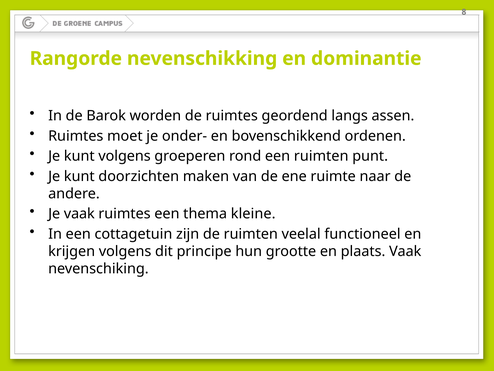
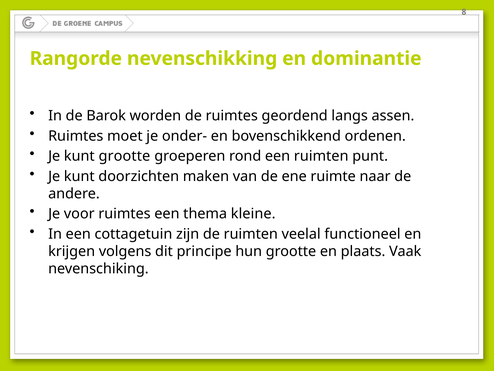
kunt volgens: volgens -> grootte
Je vaak: vaak -> voor
